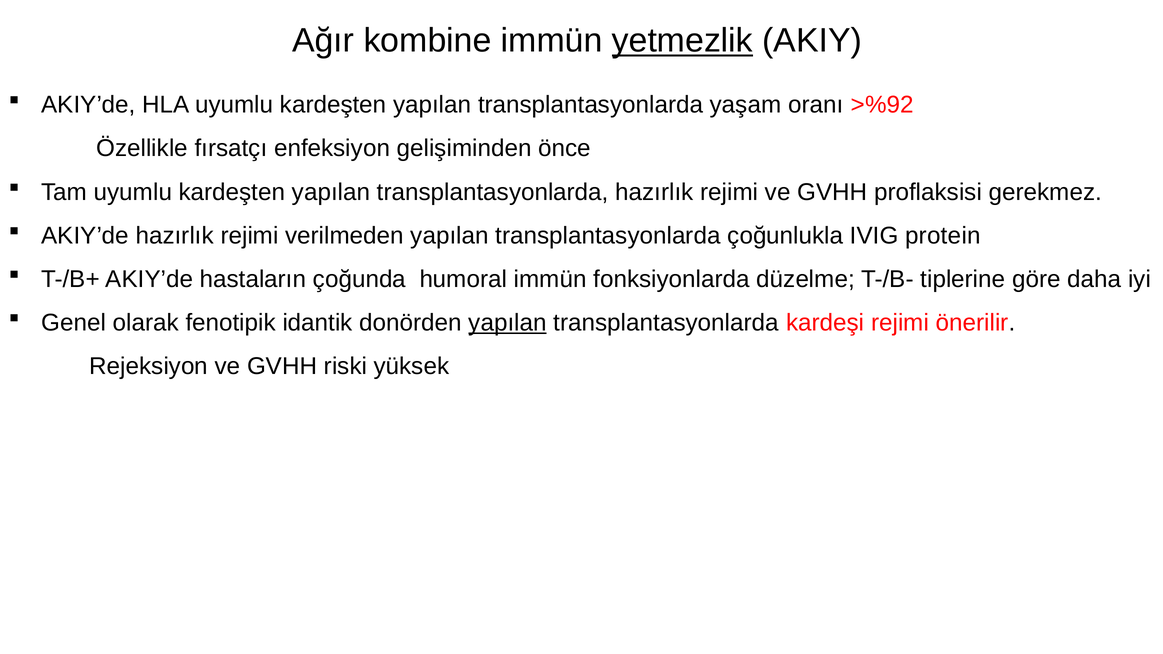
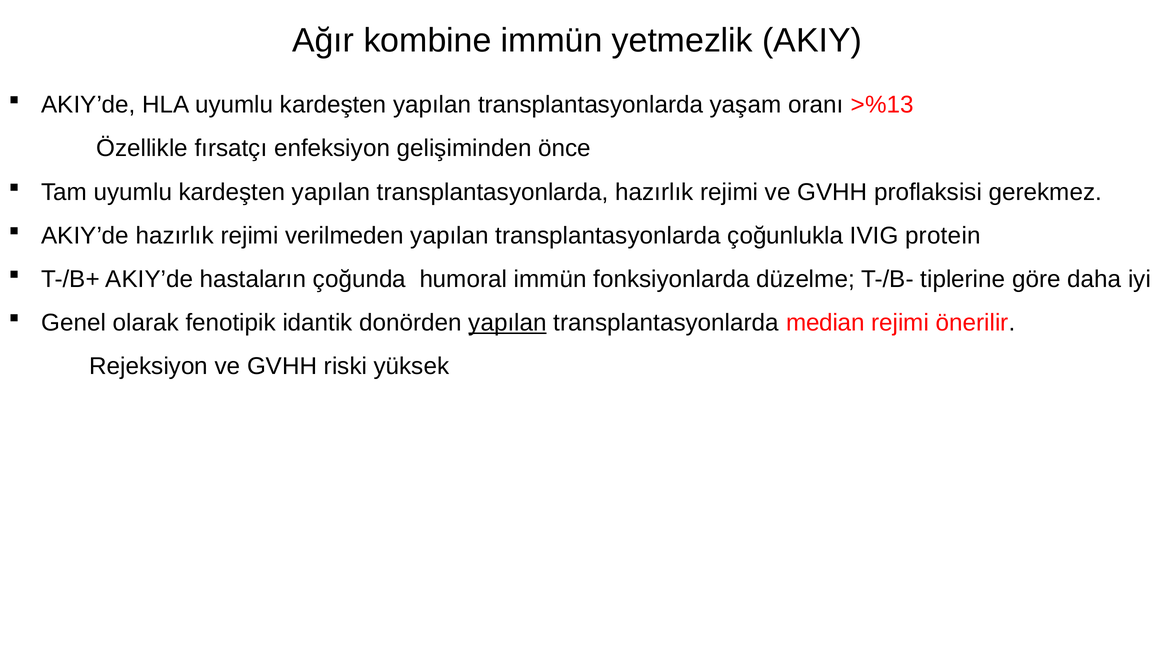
yetmezlik underline: present -> none
>%92: >%92 -> >%13
kardeşi: kardeşi -> median
